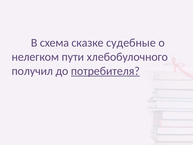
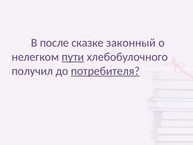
схема: схема -> после
судебные: судебные -> законный
пути underline: none -> present
